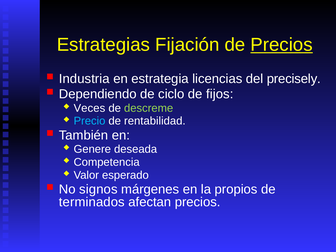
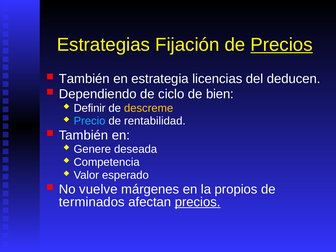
Industria at (84, 79): Industria -> También
precisely: precisely -> deducen
fijos: fijos -> bien
Veces: Veces -> Definir
descreme colour: light green -> yellow
signos: signos -> vuelve
precios at (198, 202) underline: none -> present
